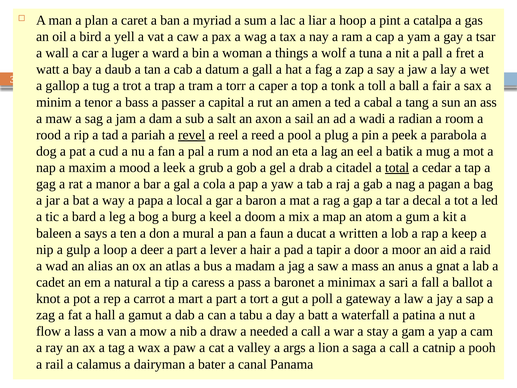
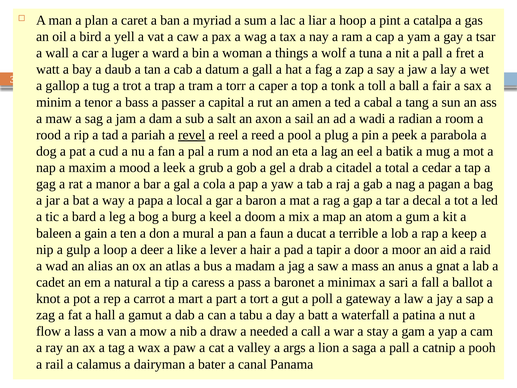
total underline: present -> none
says: says -> gain
written: written -> terrible
deer a part: part -> like
saga a call: call -> pall
